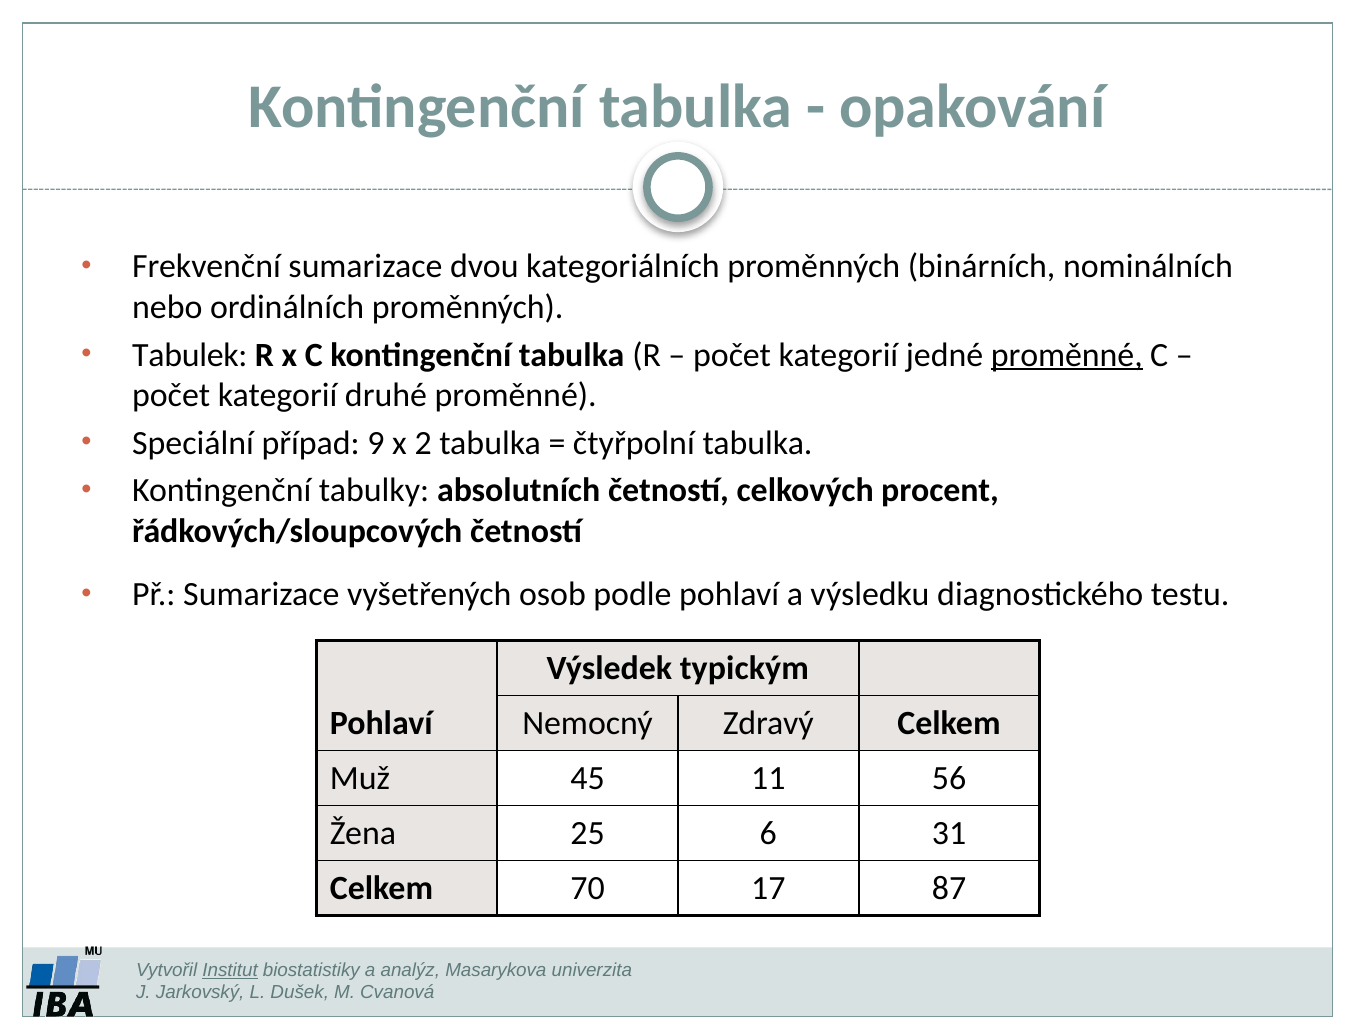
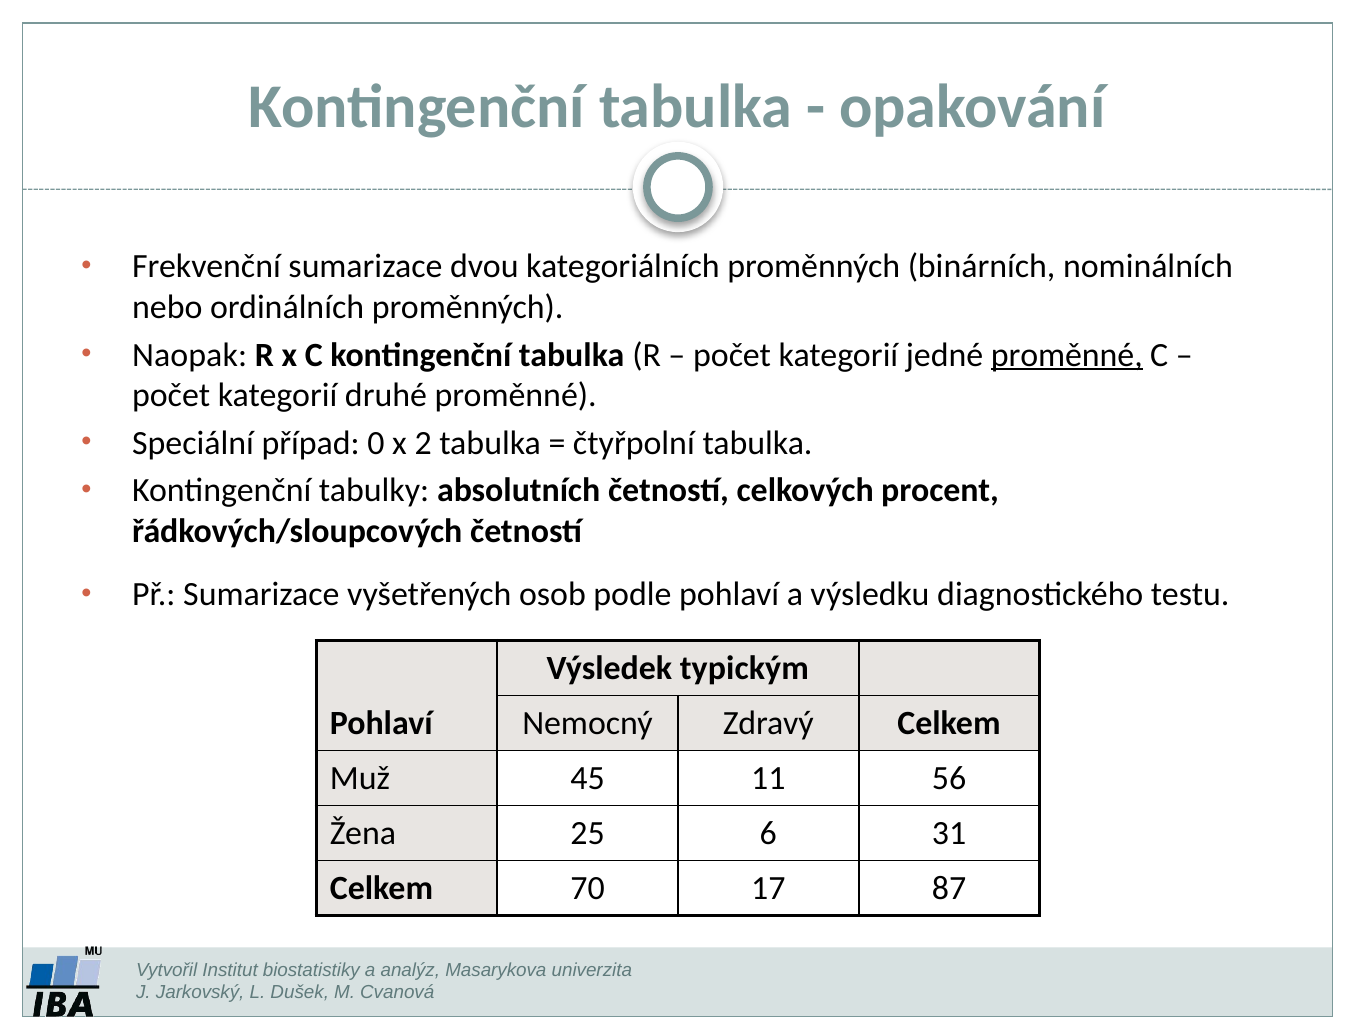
Tabulek: Tabulek -> Naopak
9: 9 -> 0
Institut underline: present -> none
